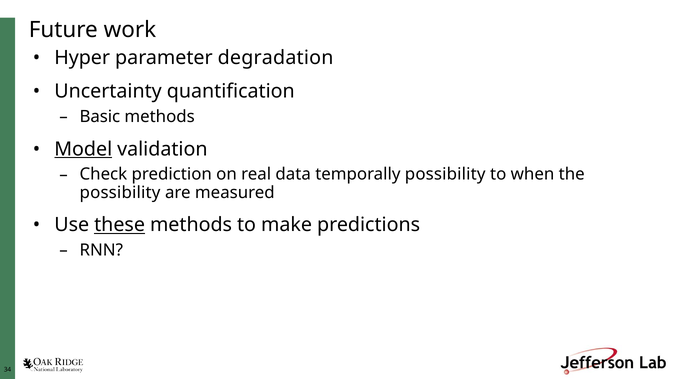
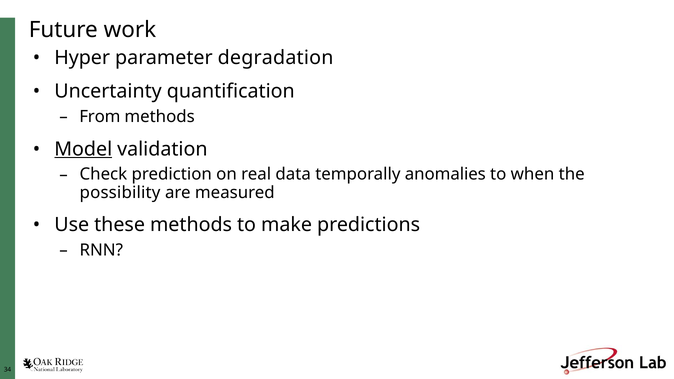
Basic: Basic -> From
temporally possibility: possibility -> anomalies
these underline: present -> none
